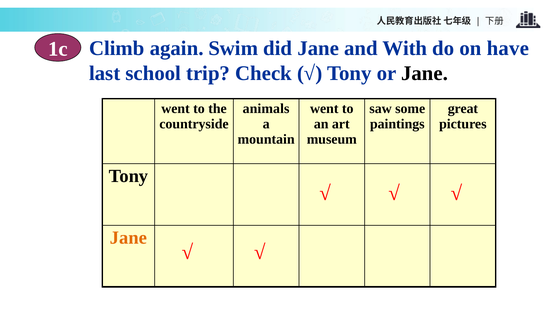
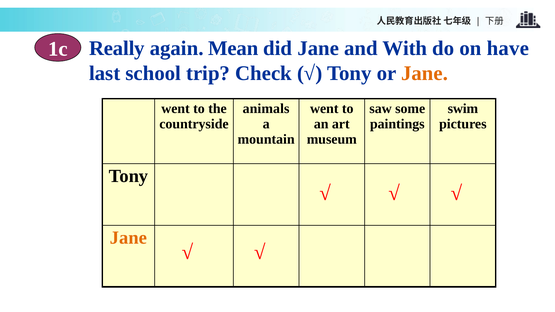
Climb: Climb -> Really
Swim: Swim -> Mean
Jane at (425, 73) colour: black -> orange
great: great -> swim
